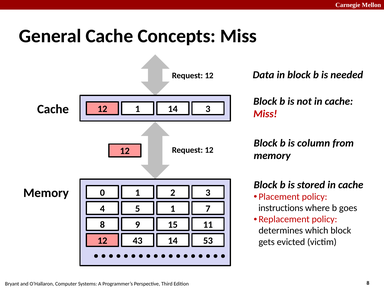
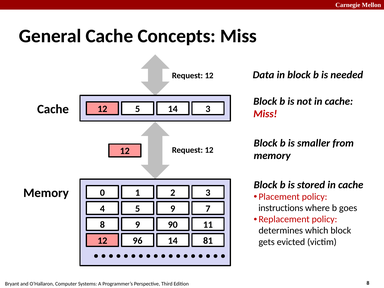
1 at (138, 109): 1 -> 5
column: column -> smaller
5 1: 1 -> 9
15: 15 -> 90
43: 43 -> 96
53: 53 -> 81
